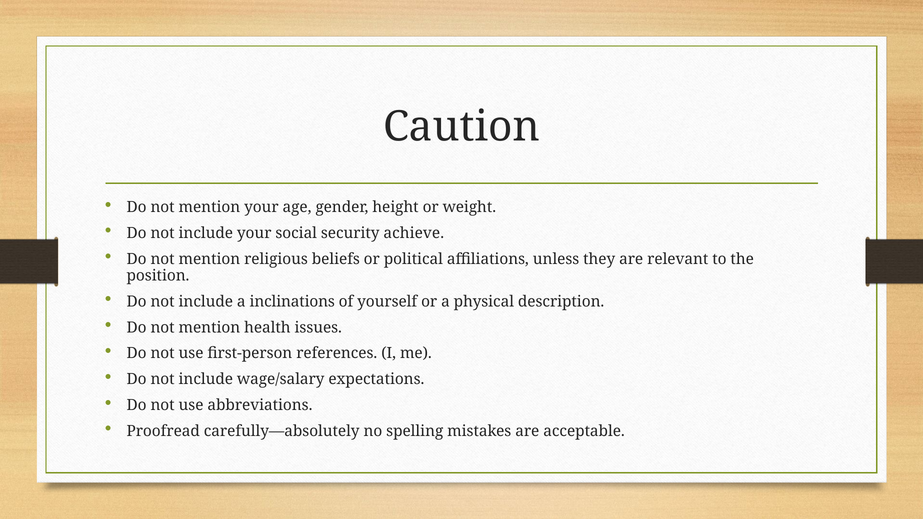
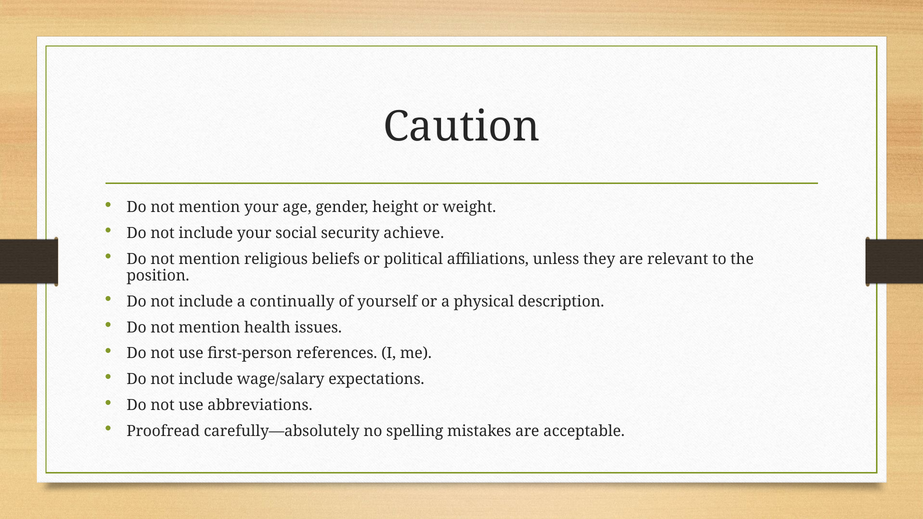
inclinations: inclinations -> continually
